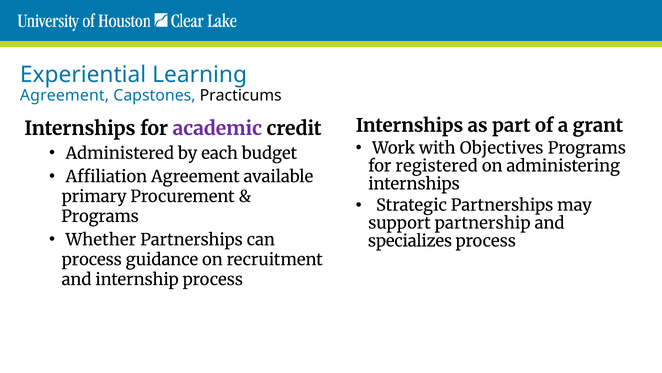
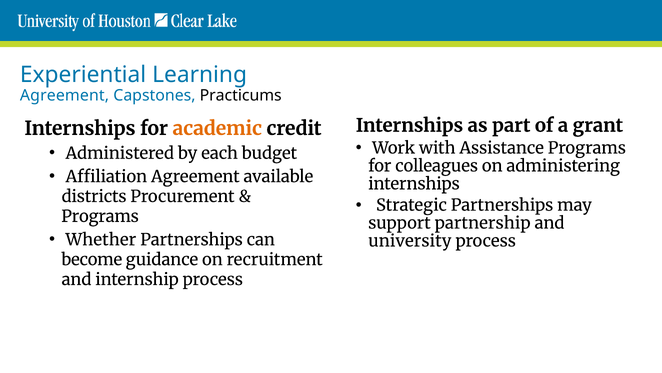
academic colour: purple -> orange
Objectives: Objectives -> Assistance
registered: registered -> colleagues
primary: primary -> districts
specializes: specializes -> university
process at (92, 259): process -> become
